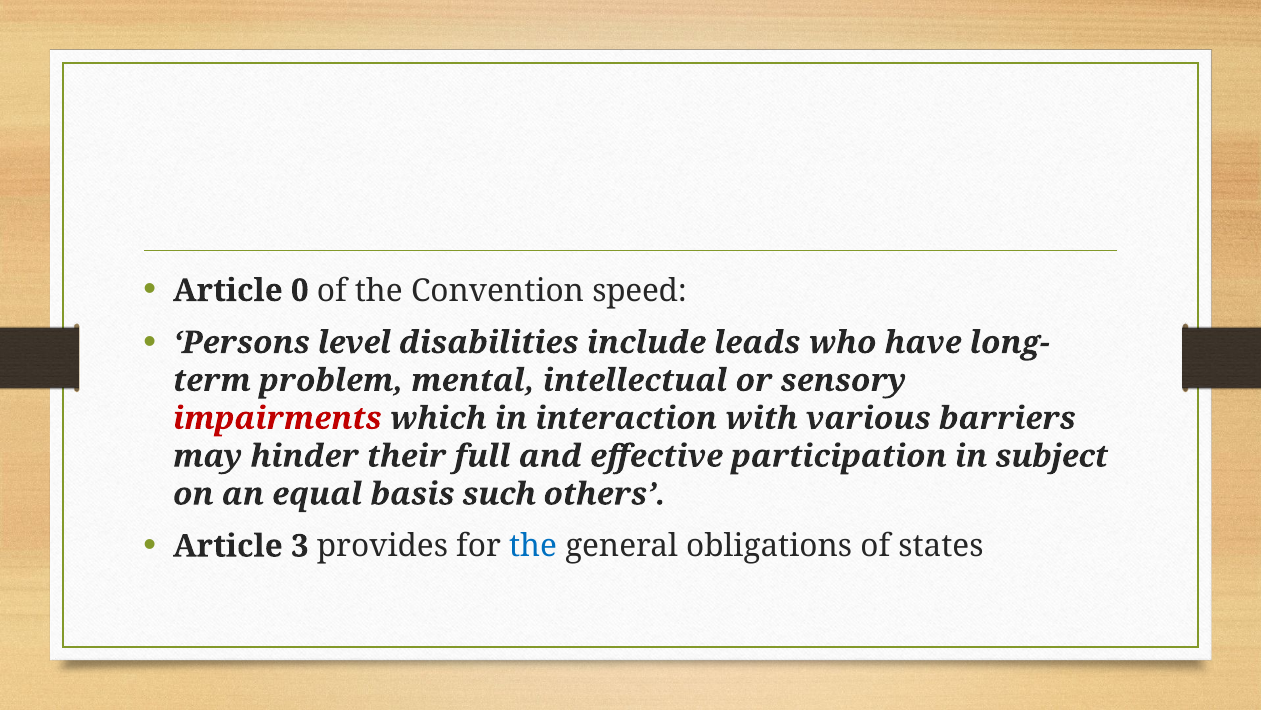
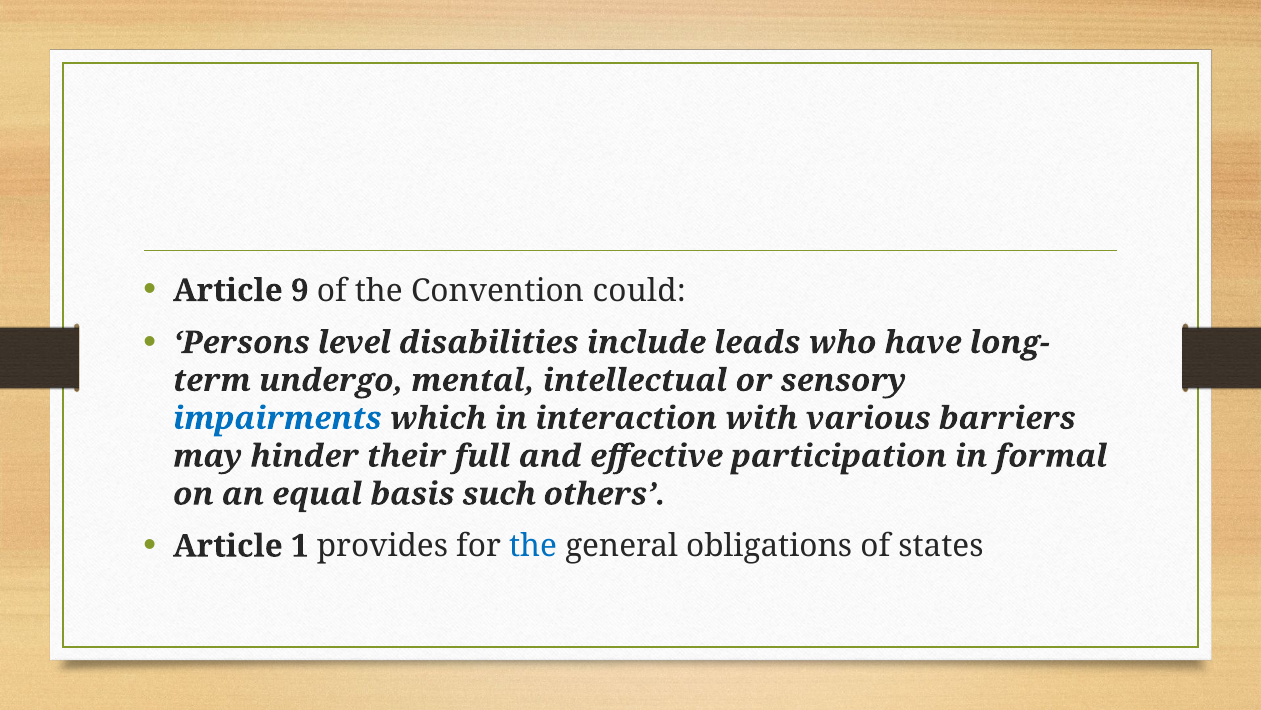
0: 0 -> 9
speed: speed -> could
problem: problem -> undergo
impairments colour: red -> blue
subject: subject -> formal
3: 3 -> 1
